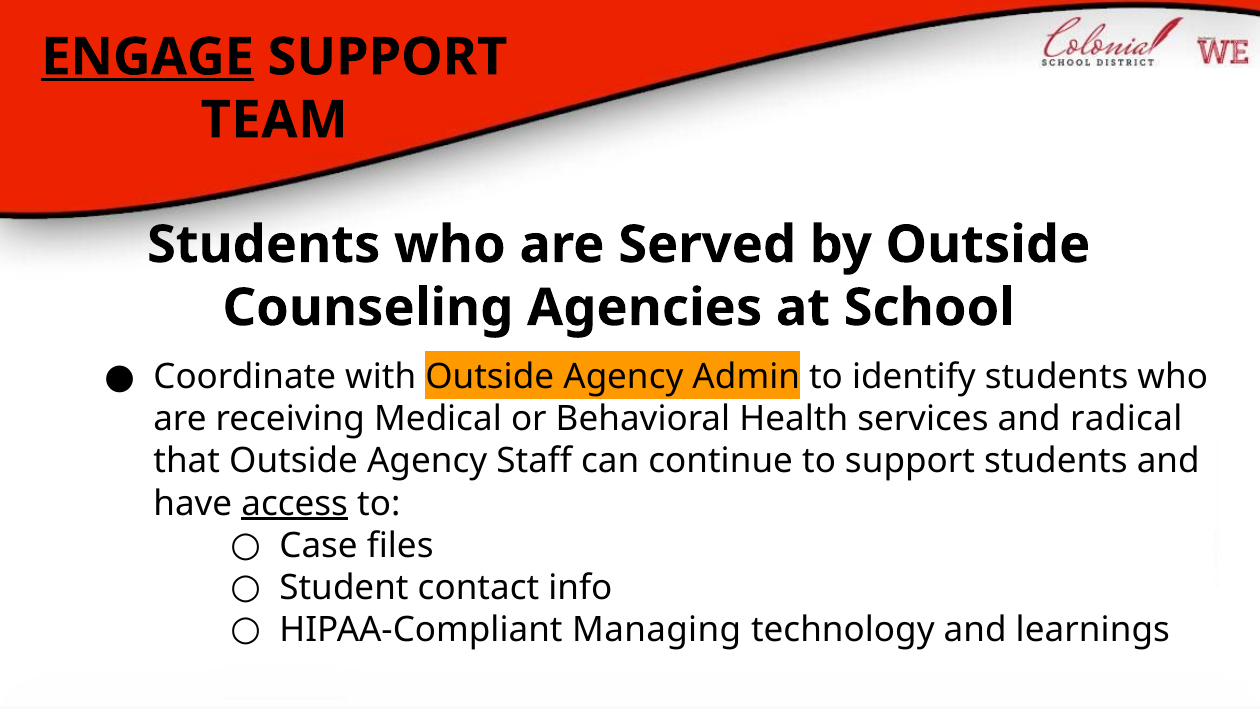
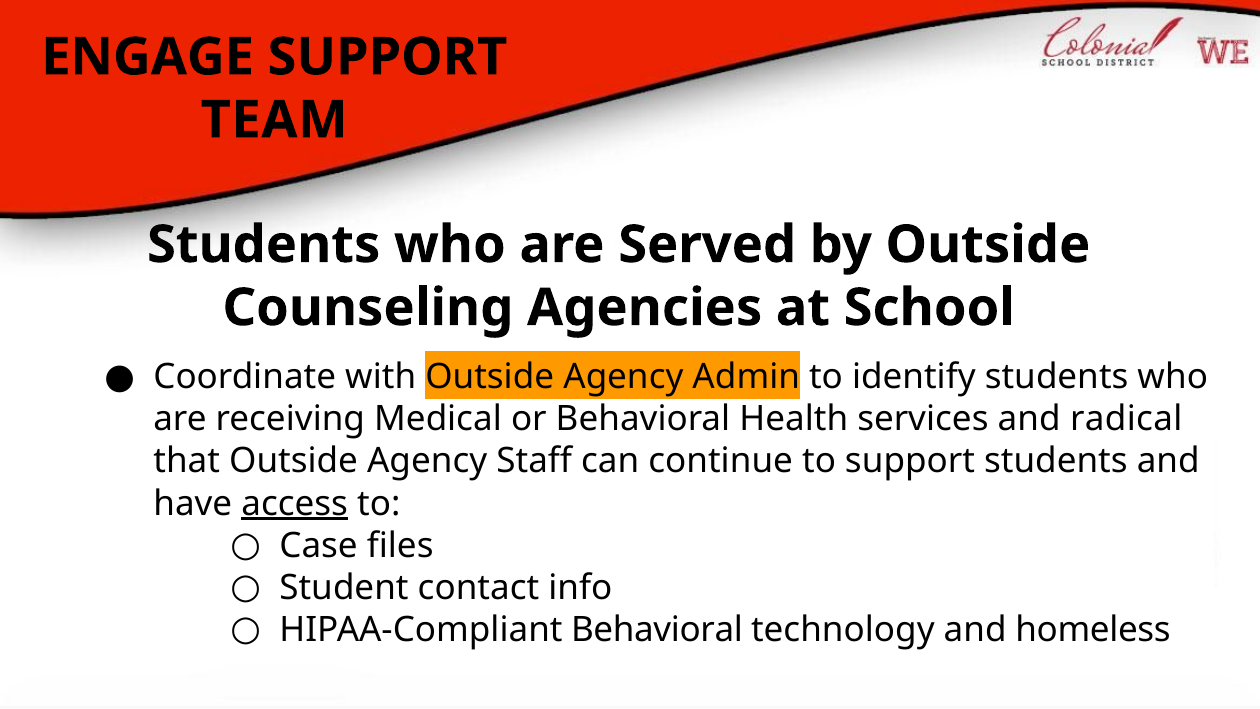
ENGAGE underline: present -> none
HIPAA-Compliant Managing: Managing -> Behavioral
learnings: learnings -> homeless
